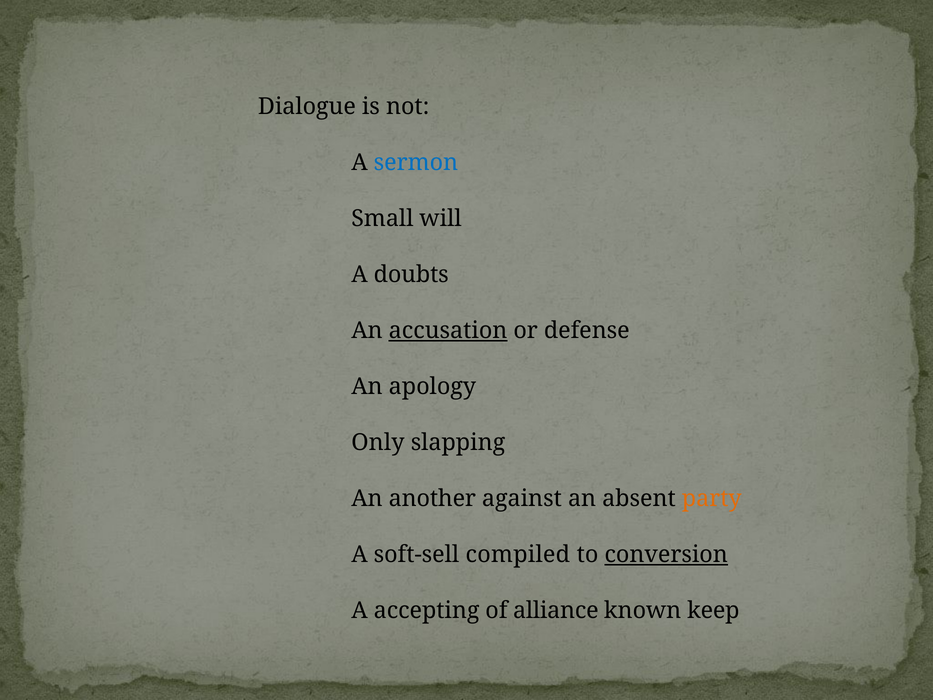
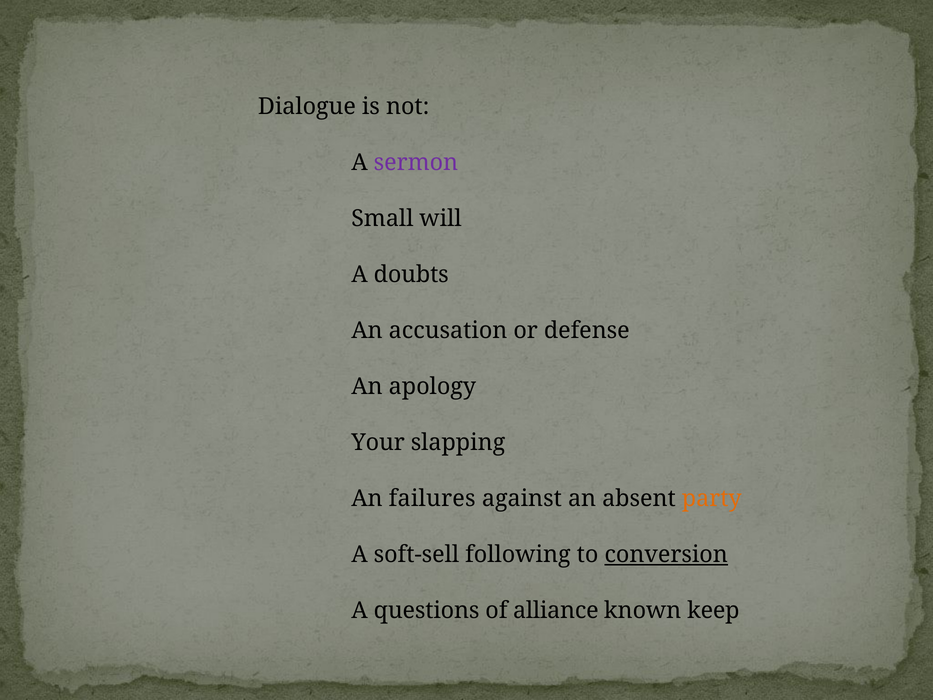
sermon colour: blue -> purple
accusation underline: present -> none
Only: Only -> Your
another: another -> failures
compiled: compiled -> following
accepting: accepting -> questions
